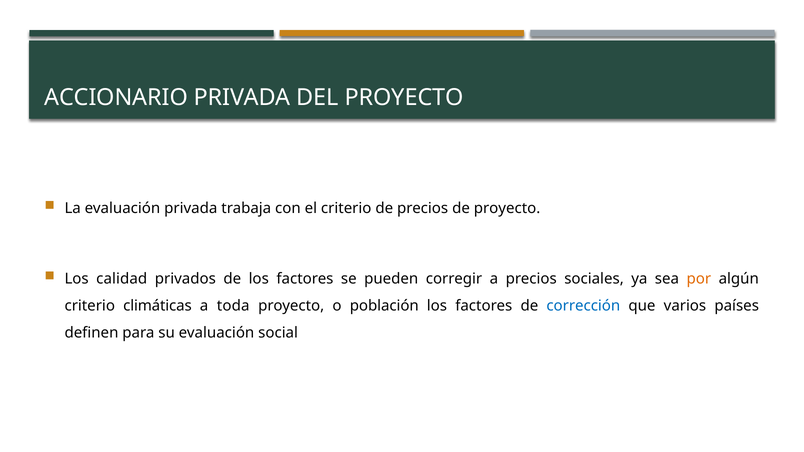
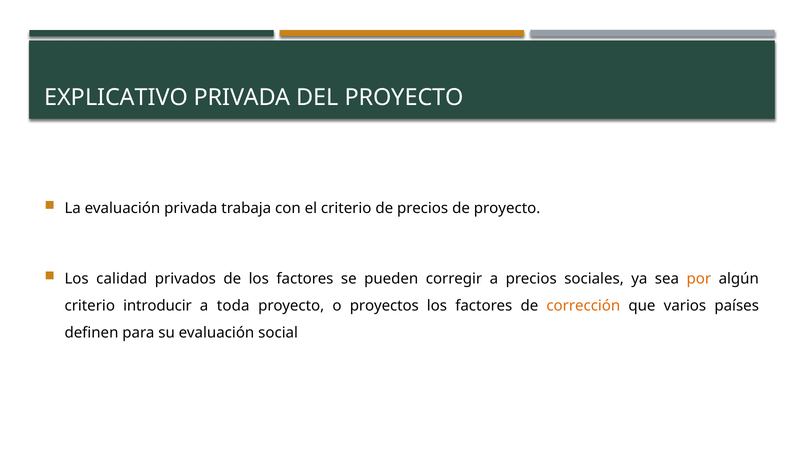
ACCIONARIO: ACCIONARIO -> EXPLICATIVO
climáticas: climáticas -> introducir
población: población -> proyectos
corrección colour: blue -> orange
